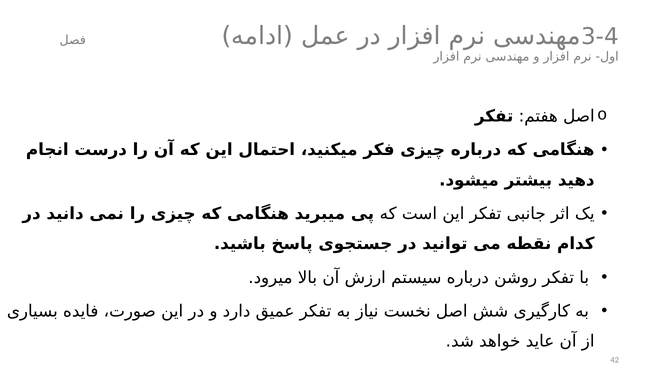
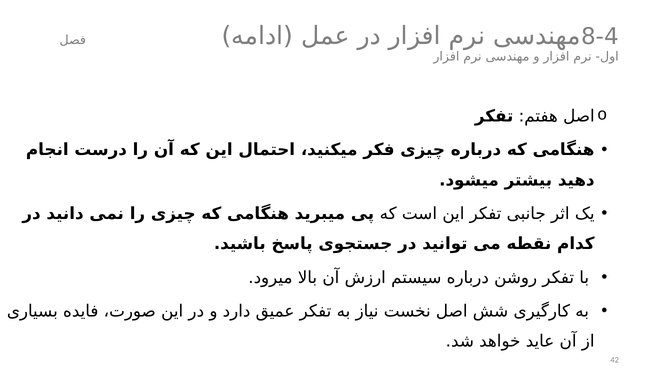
3-4: 3-4 -> 8-4
